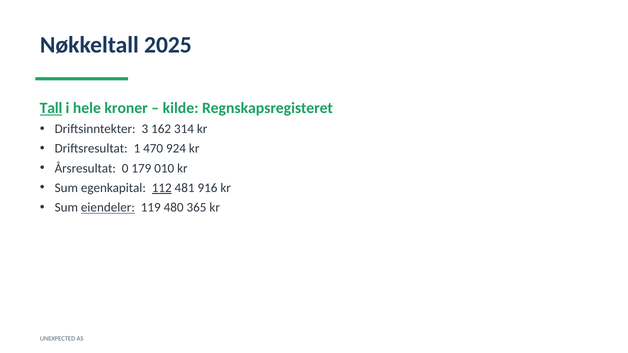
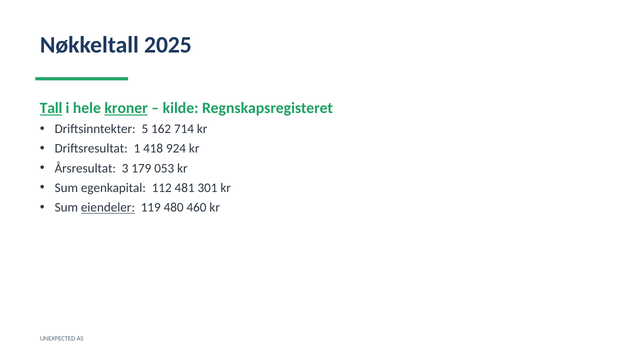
kroner underline: none -> present
3: 3 -> 5
314: 314 -> 714
470: 470 -> 418
0: 0 -> 3
010: 010 -> 053
112 underline: present -> none
916: 916 -> 301
365: 365 -> 460
